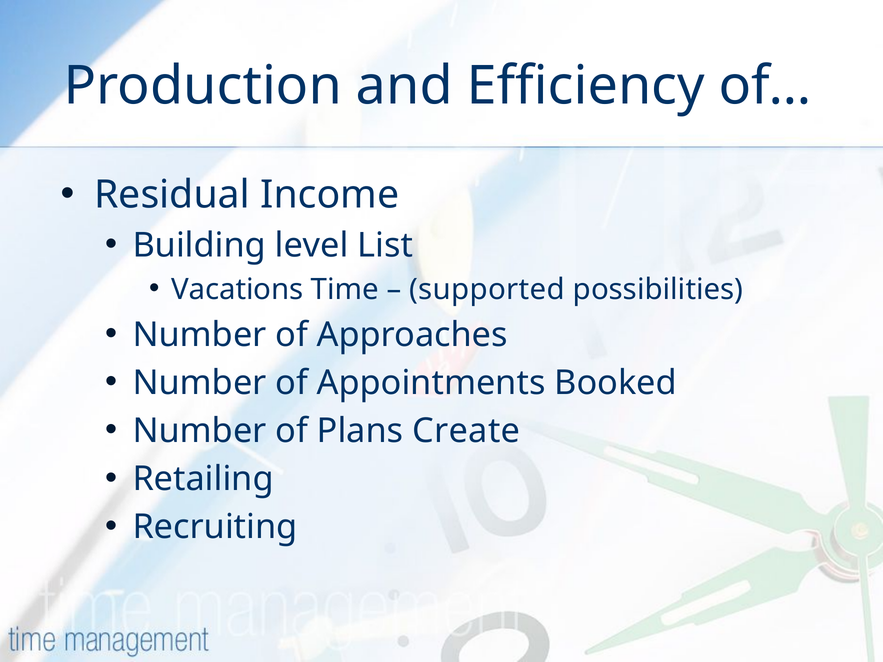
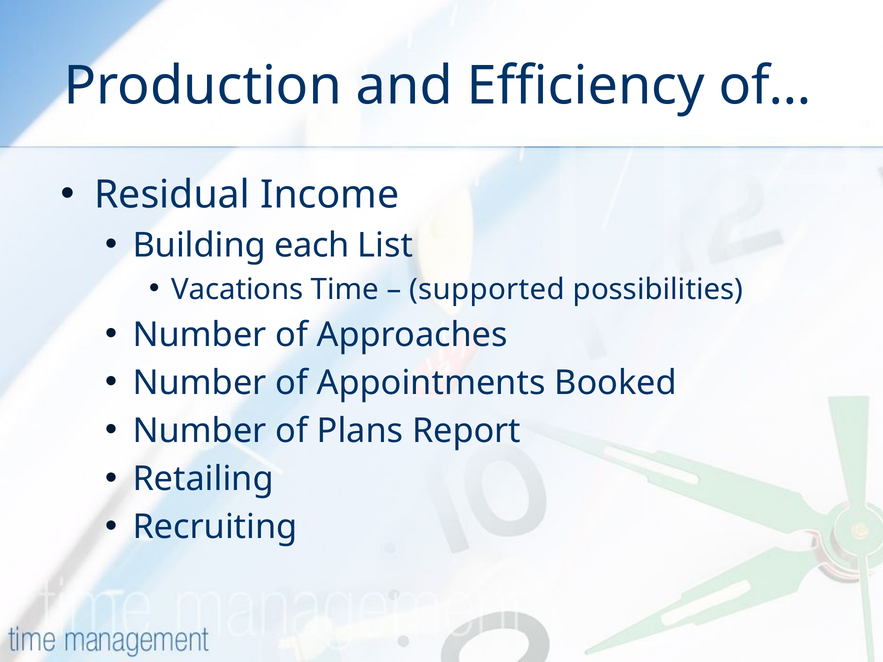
level: level -> each
Create: Create -> Report
